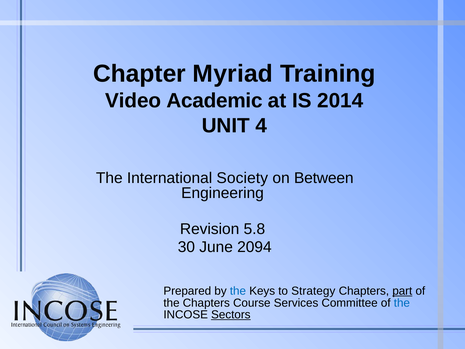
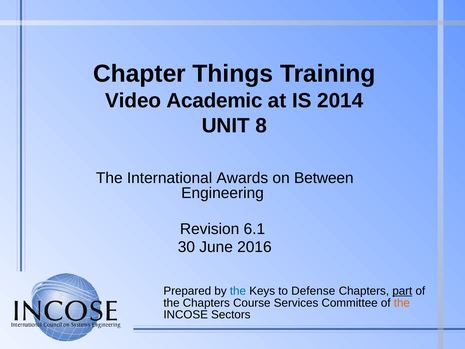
Myriad: Myriad -> Things
4: 4 -> 8
Society: Society -> Awards
5.8: 5.8 -> 6.1
2094: 2094 -> 2016
Strategy: Strategy -> Defense
the at (402, 303) colour: blue -> orange
Sectors underline: present -> none
